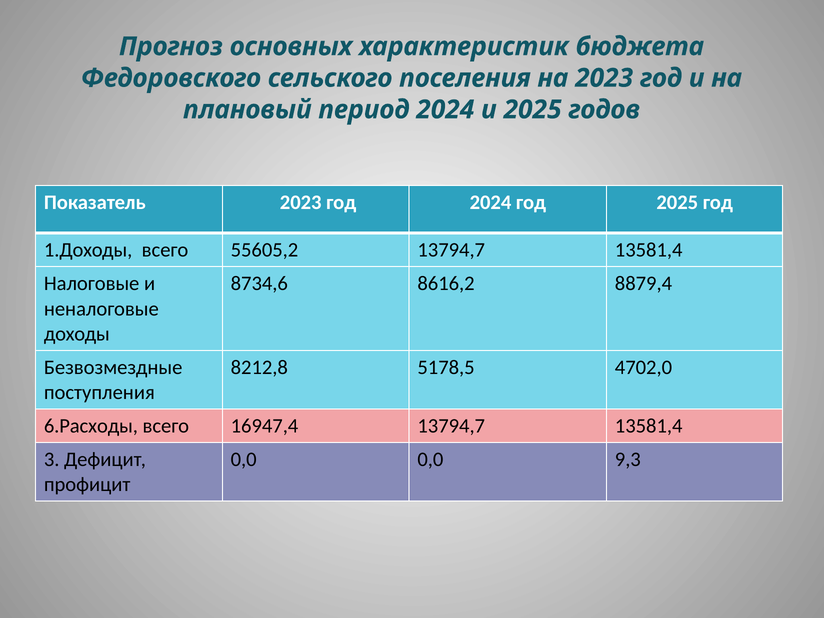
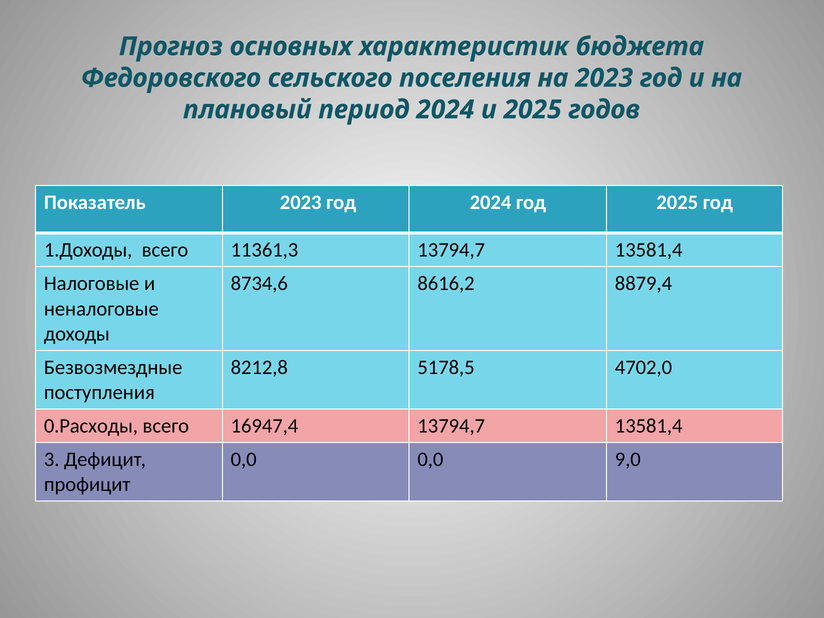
55605,2: 55605,2 -> 11361,3
6.Расходы: 6.Расходы -> 0.Расходы
9,3: 9,3 -> 9,0
